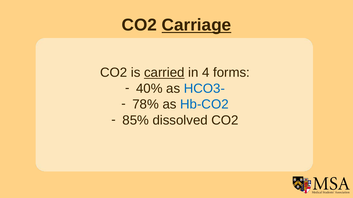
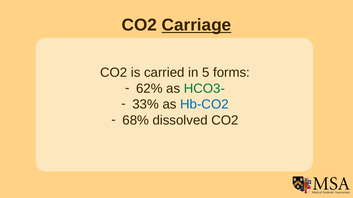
carried underline: present -> none
4: 4 -> 5
40%: 40% -> 62%
HCO3- colour: blue -> green
78%: 78% -> 33%
85%: 85% -> 68%
